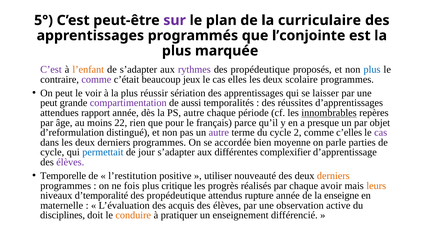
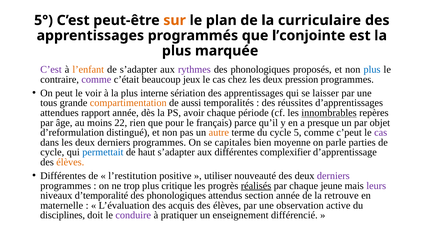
sur colour: purple -> orange
propédeutique at (260, 70): propédeutique -> phonologiques
elles: elles -> chez
scolaire: scolaire -> pression
réussir: réussir -> interne
peut at (49, 103): peut -> tous
compartimentation colour: purple -> orange
PS autre: autre -> avoir
autre at (219, 133) colour: purple -> orange
2: 2 -> 5
c’elles: c’elles -> c’peut
accordée: accordée -> capitales
jour: jour -> haut
élèves at (70, 162) colour: purple -> orange
Temporelle at (63, 176): Temporelle -> Différentes
derniers at (333, 176) colour: orange -> purple
fois: fois -> trop
réalisés underline: none -> present
avoir: avoir -> jeune
leurs colour: orange -> purple
propédeutique at (176, 196): propédeutique -> phonologiques
rupture: rupture -> section
enseigne: enseigne -> retrouve
conduire colour: orange -> purple
